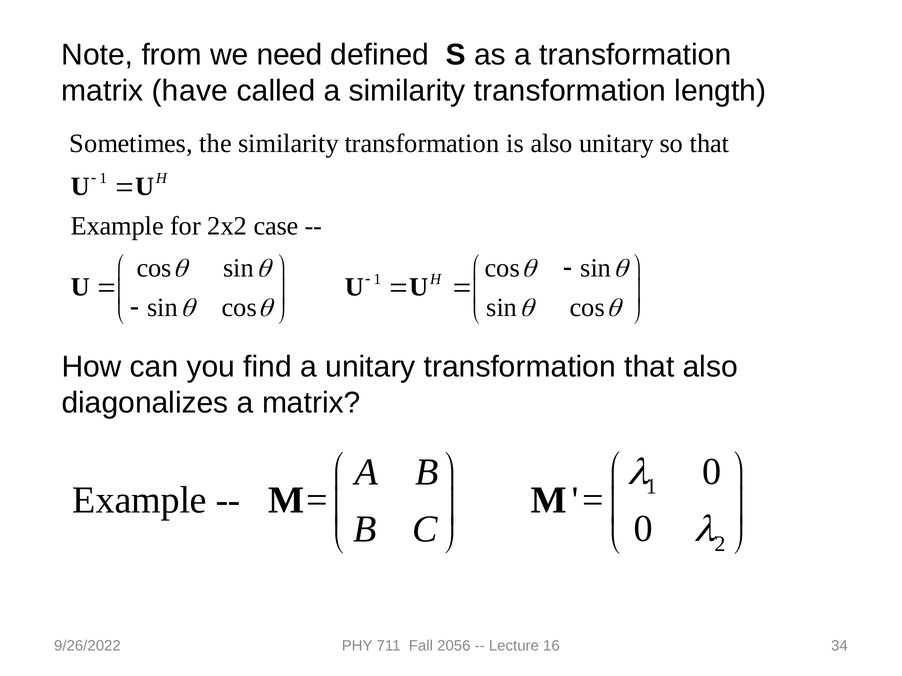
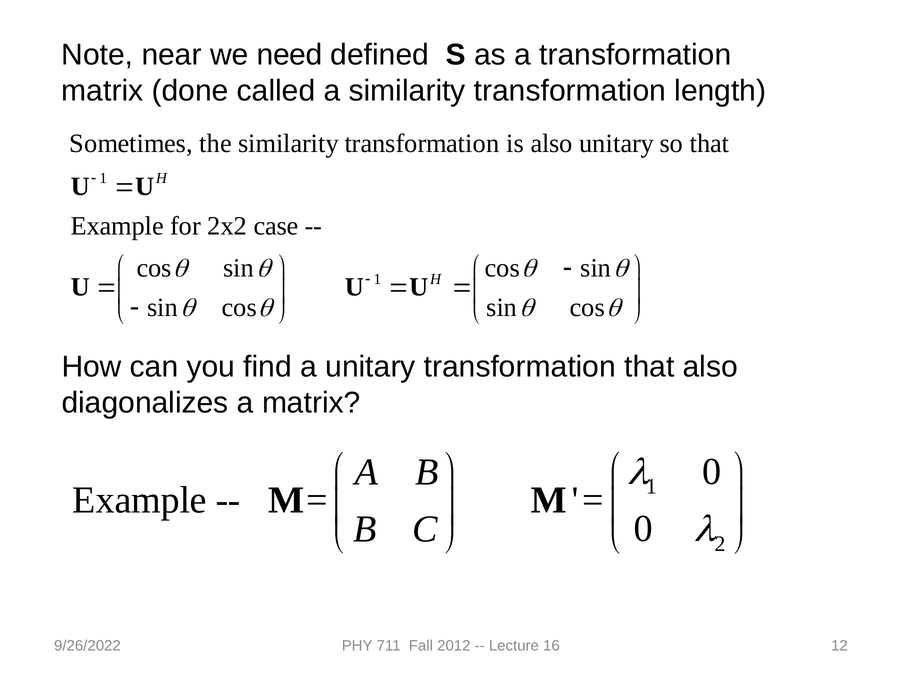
from: from -> near
have: have -> done
2056: 2056 -> 2012
34: 34 -> 12
